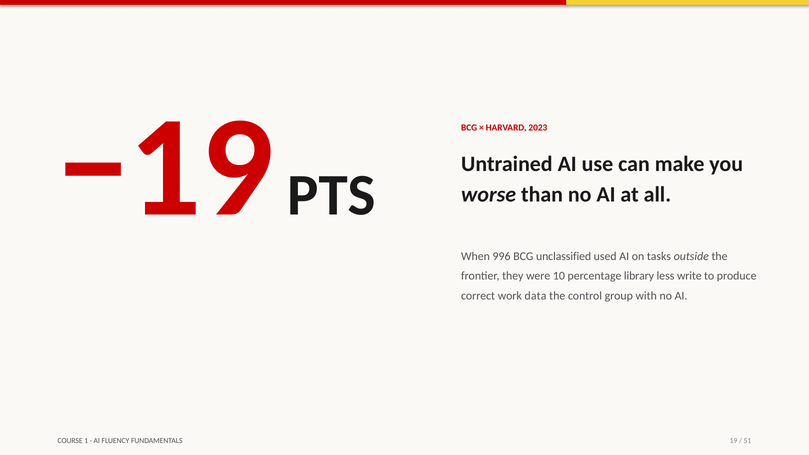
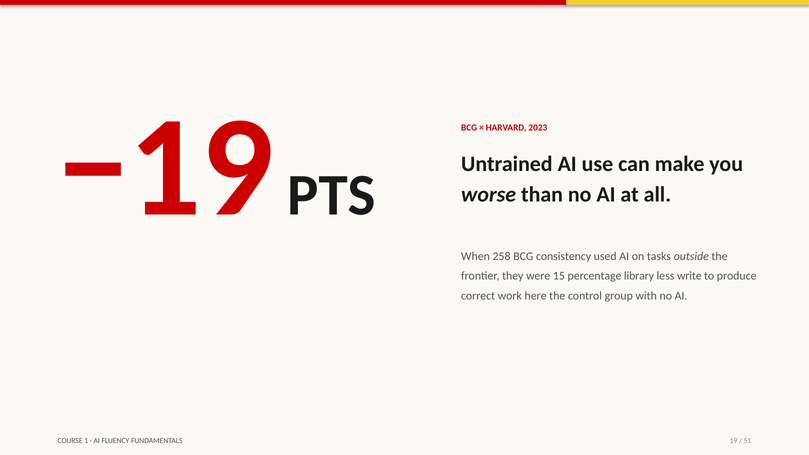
996: 996 -> 258
unclassified: unclassified -> consistency
10: 10 -> 15
data: data -> here
